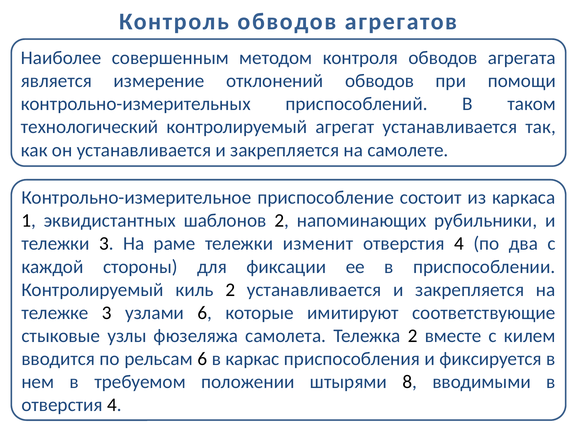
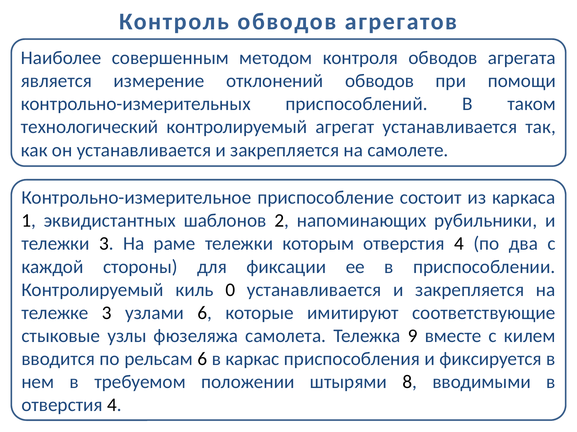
изменит: изменит -> которым
киль 2: 2 -> 0
Тележка 2: 2 -> 9
